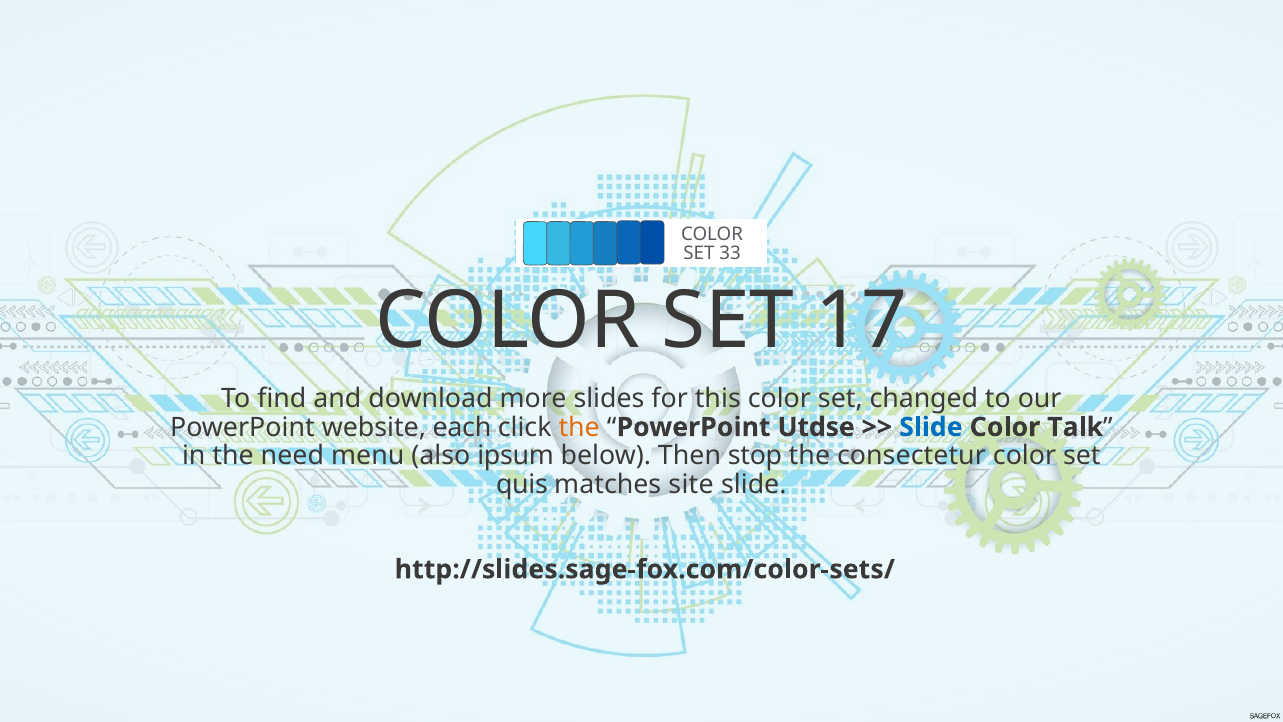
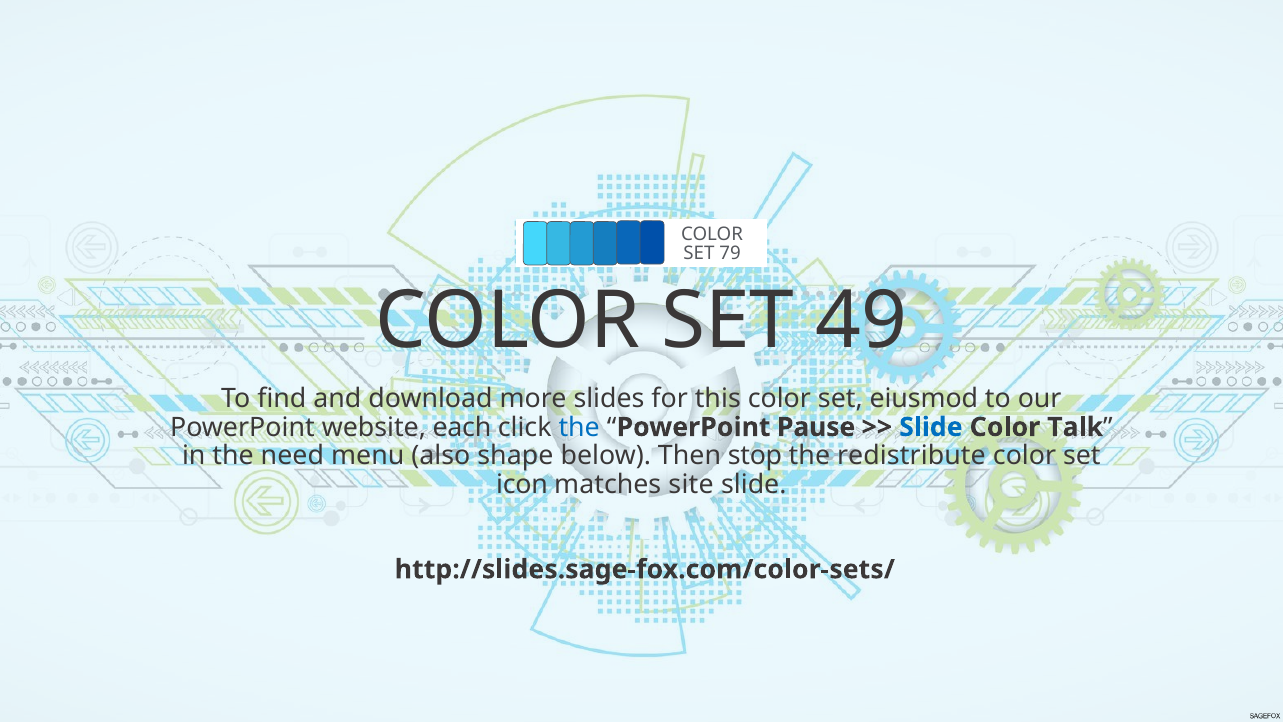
33: 33 -> 79
17: 17 -> 49
changed: changed -> eiusmod
the at (579, 427) colour: orange -> blue
Utdse: Utdse -> Pause
ipsum: ipsum -> shape
consectetur: consectetur -> redistribute
quis: quis -> icon
